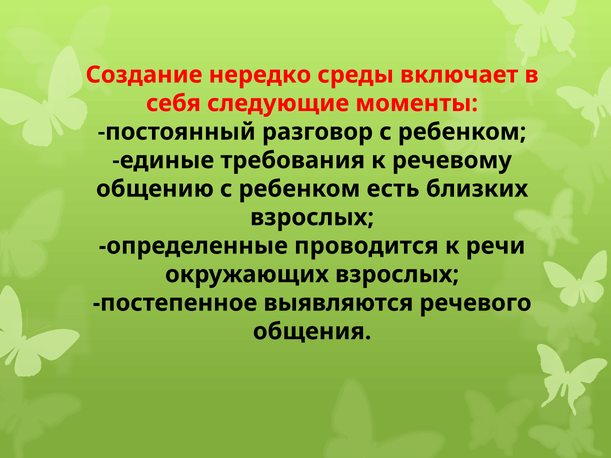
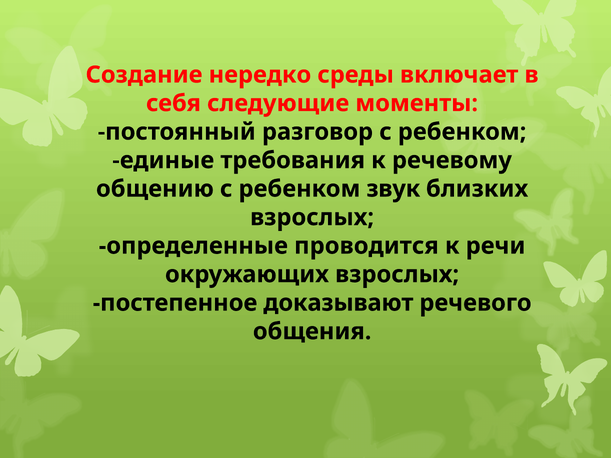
есть: есть -> звук
выявляются: выявляются -> доказывают
